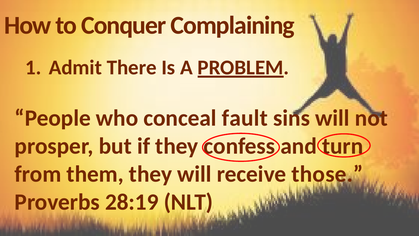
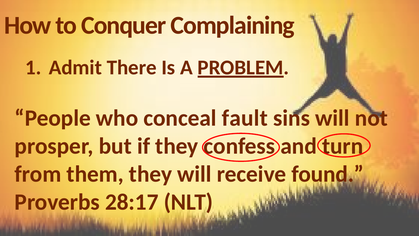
those: those -> found
28:19: 28:19 -> 28:17
